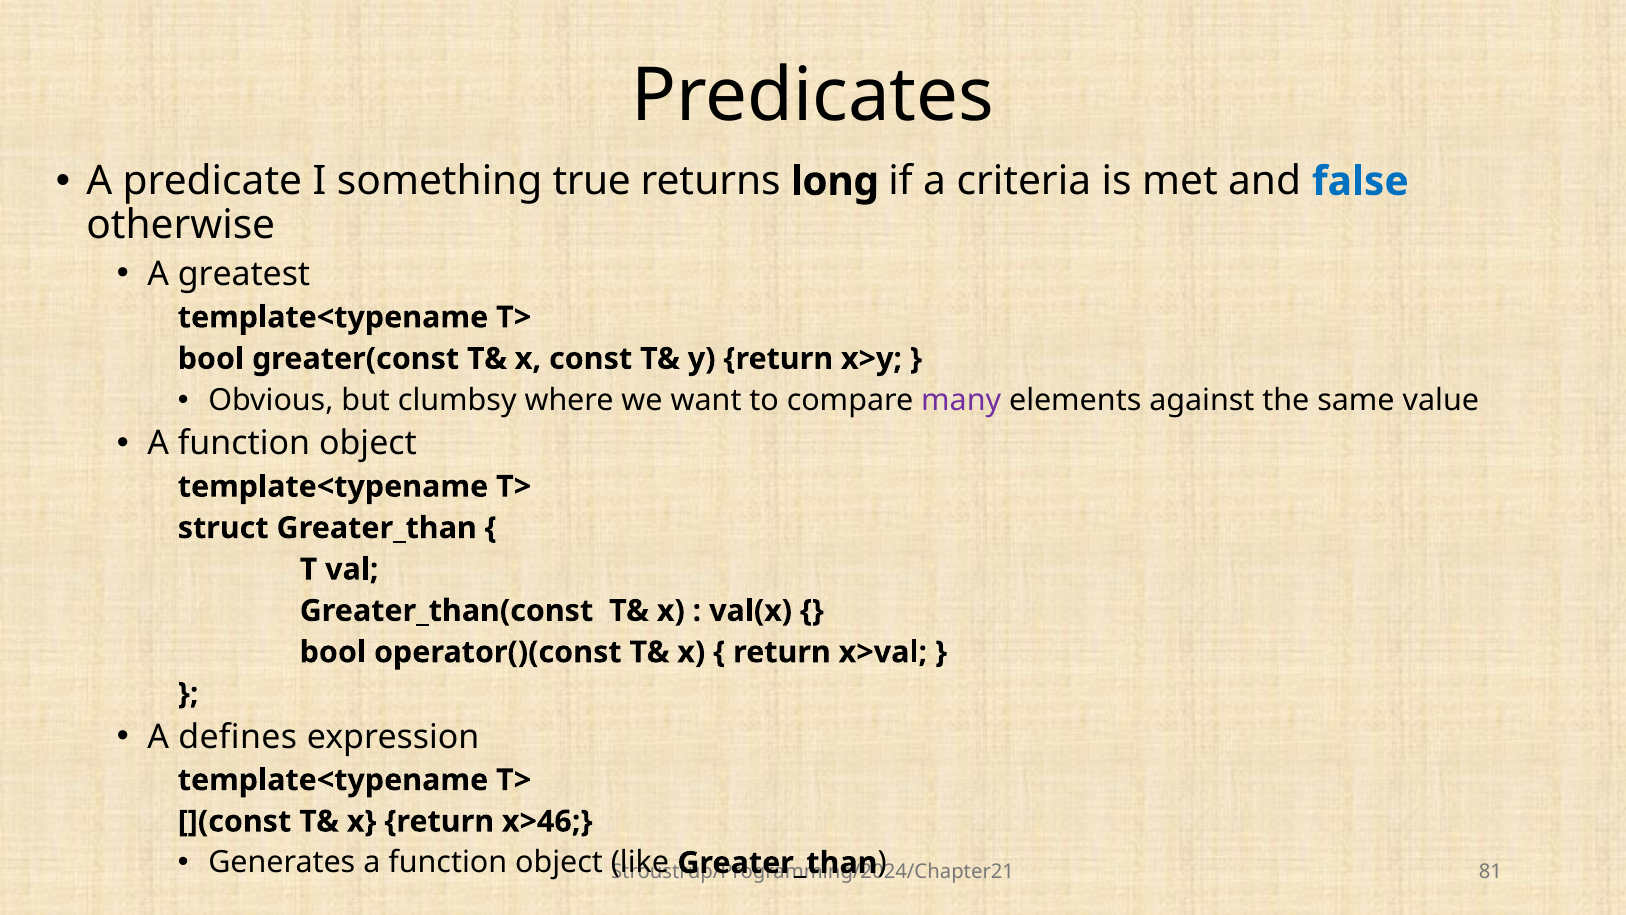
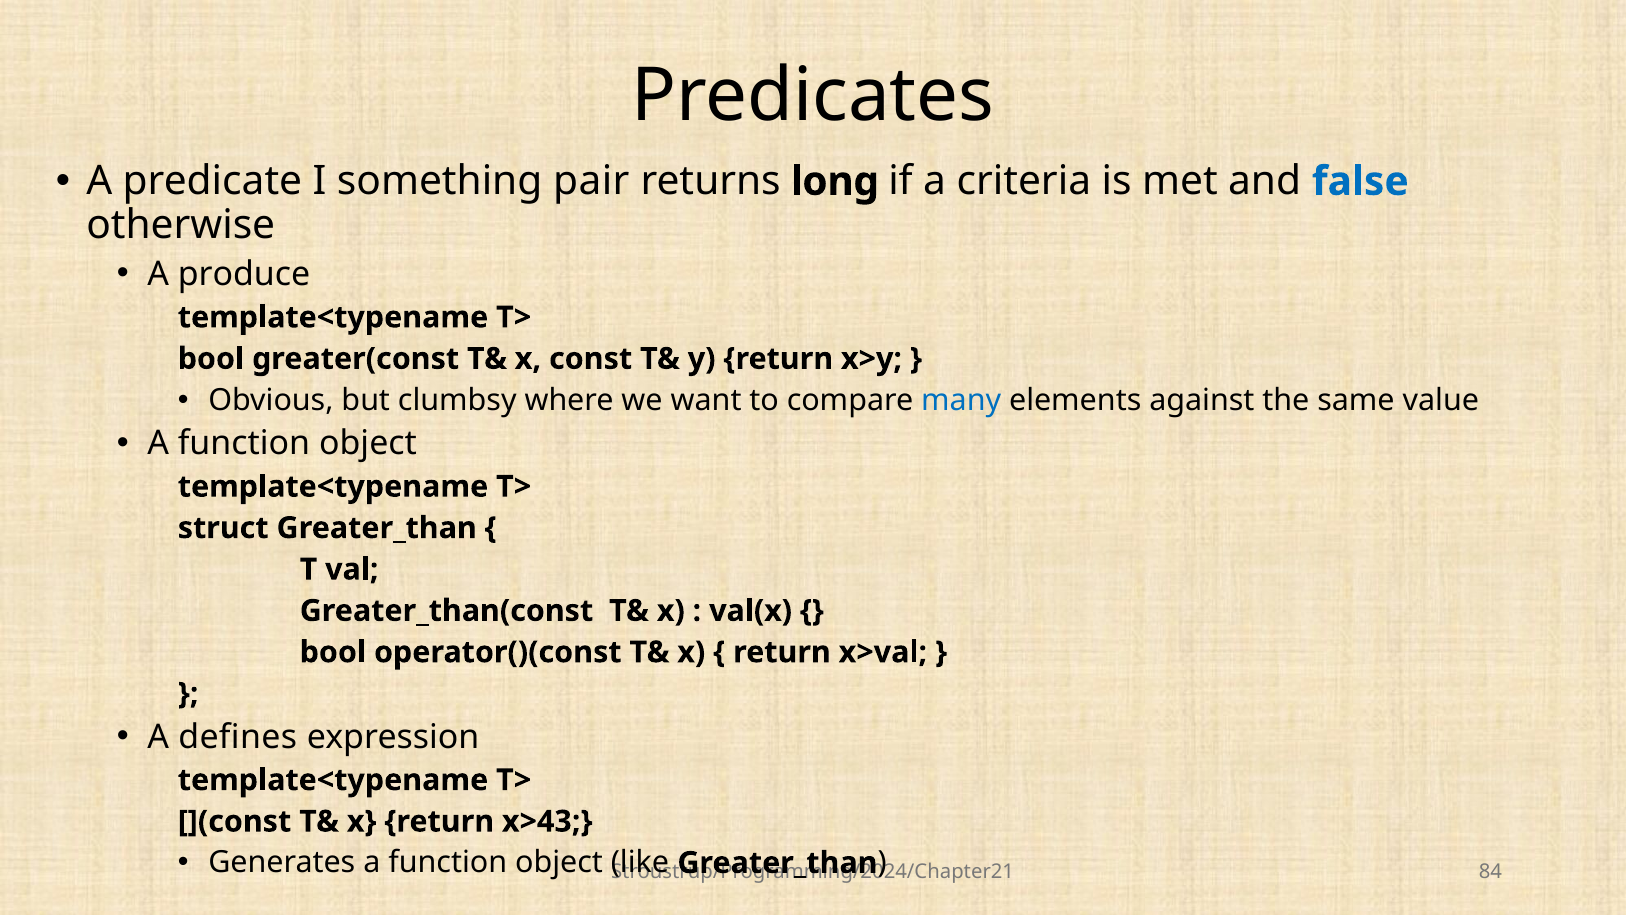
true: true -> pair
greatest: greatest -> produce
many colour: purple -> blue
x>46: x>46 -> x>43
81: 81 -> 84
